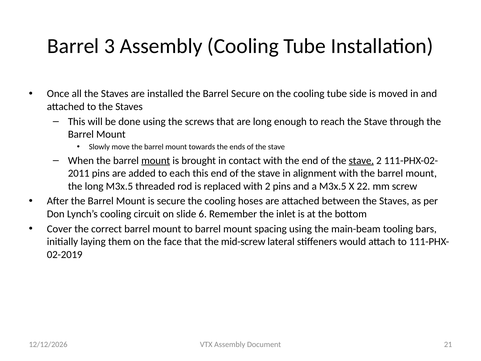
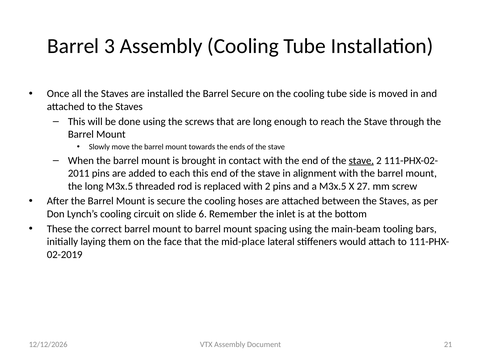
mount at (156, 160) underline: present -> none
22: 22 -> 27
Cover: Cover -> These
mid-screw: mid-screw -> mid-place
